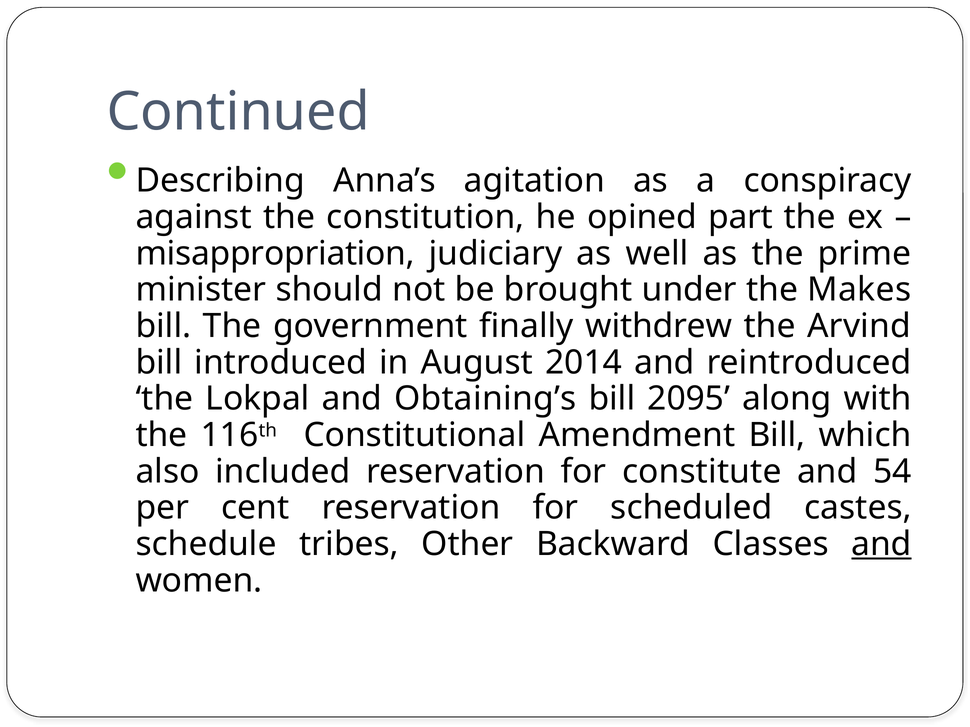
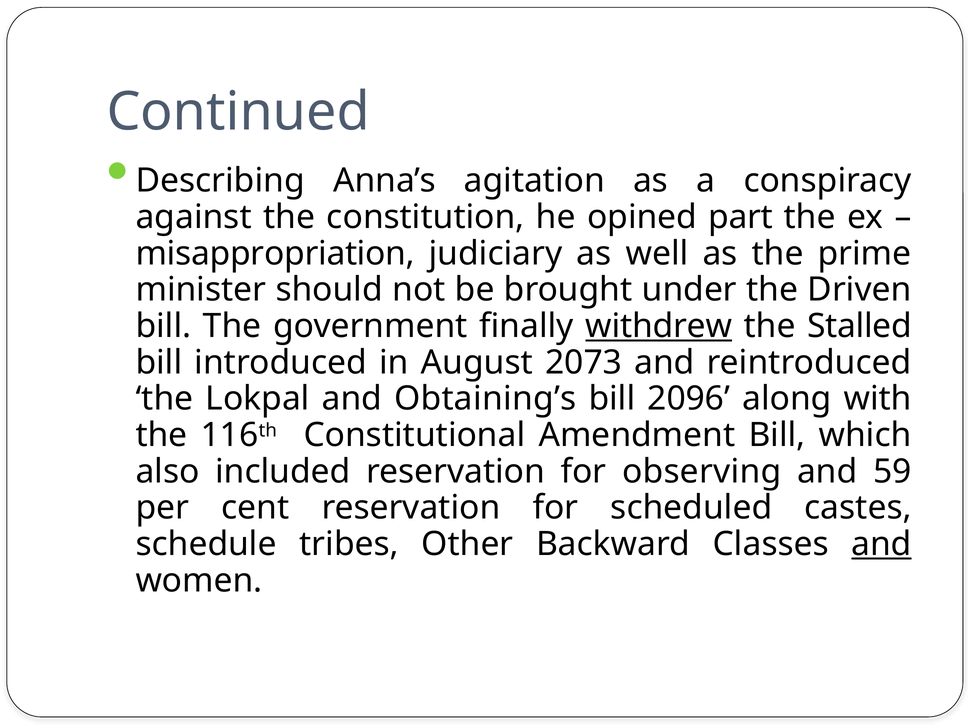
Makes: Makes -> Driven
withdrew underline: none -> present
Arvind: Arvind -> Stalled
2014: 2014 -> 2073
2095: 2095 -> 2096
constitute: constitute -> observing
54: 54 -> 59
